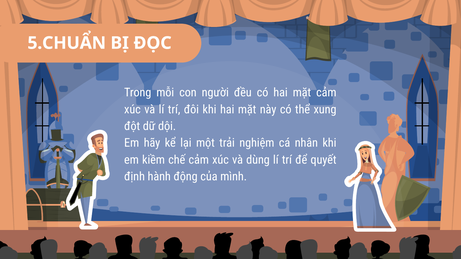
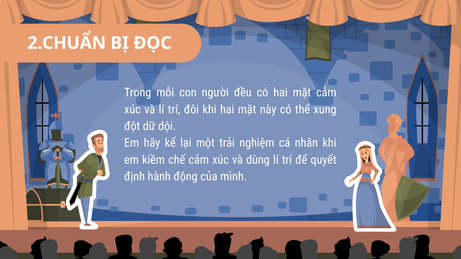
5.CHUẨN: 5.CHUẨN -> 2.CHUẨN
